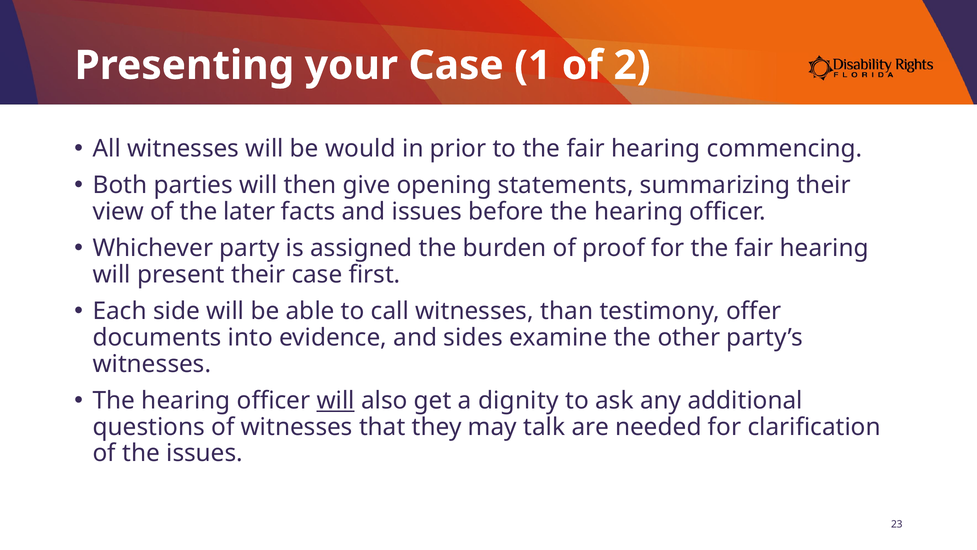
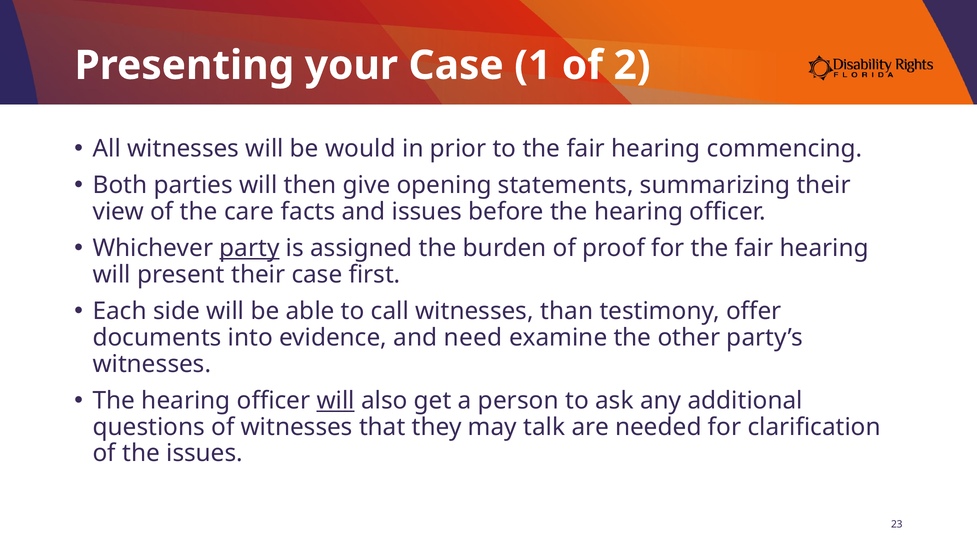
later: later -> care
party underline: none -> present
sides: sides -> need
dignity: dignity -> person
